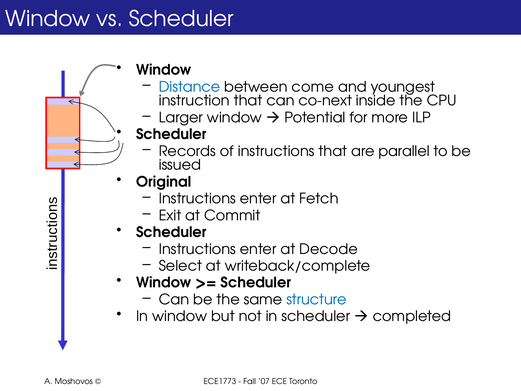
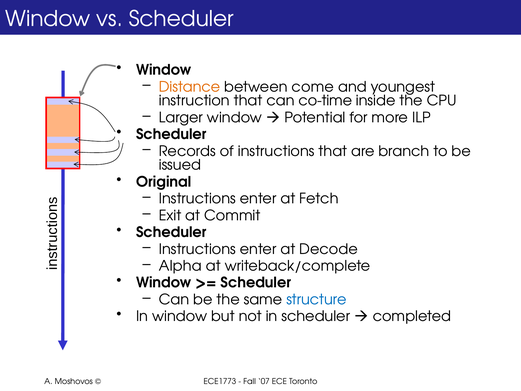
Distance colour: blue -> orange
co-next: co-next -> co-time
parallel: parallel -> branch
Select: Select -> Alpha
